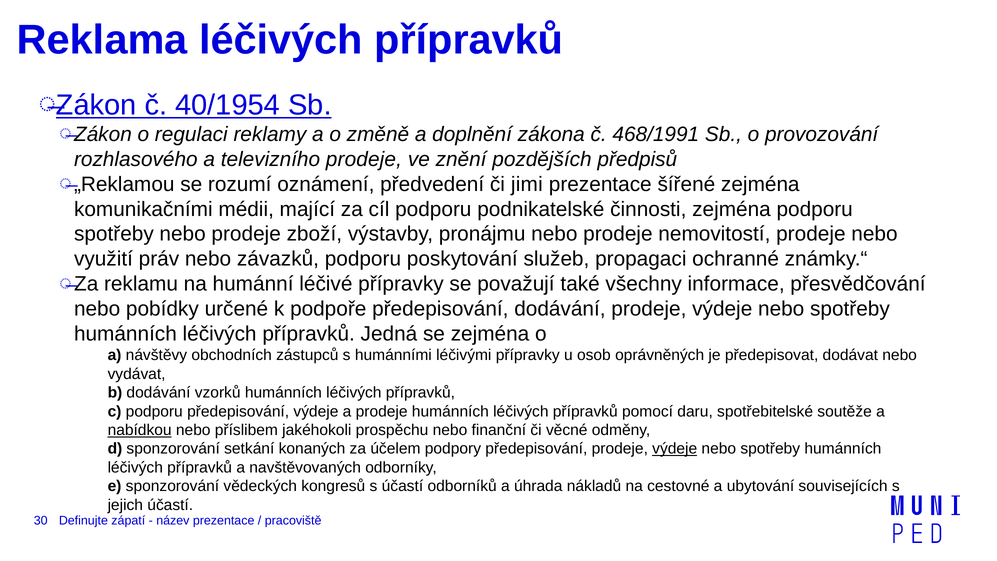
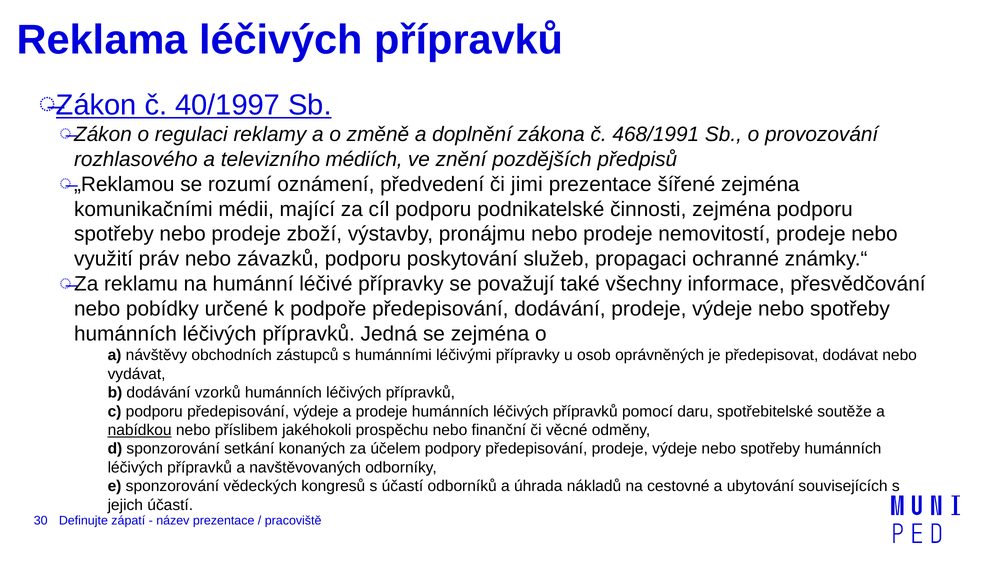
40/1954: 40/1954 -> 40/1997
televizního prodeje: prodeje -> médiích
výdeje at (675, 449) underline: present -> none
